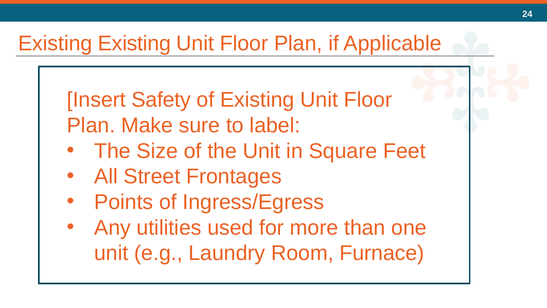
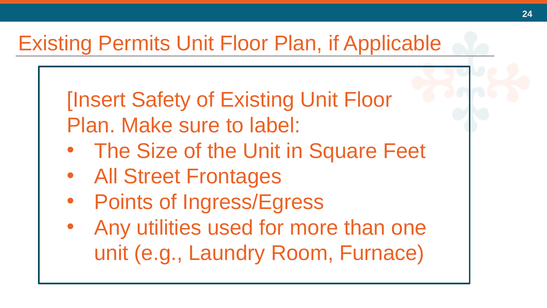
Existing Existing: Existing -> Permits
